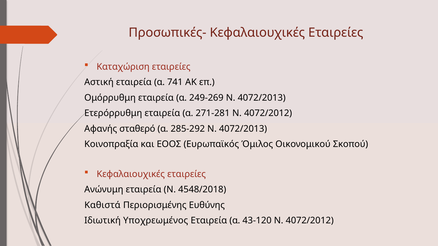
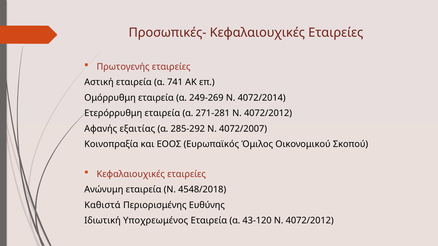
Καταχώριση: Καταχώριση -> Πρωτογενής
249-269 Ν 4072/2013: 4072/2013 -> 4072/2014
σταθερό: σταθερό -> εξαιτίας
285-292 Ν 4072/2013: 4072/2013 -> 4072/2007
